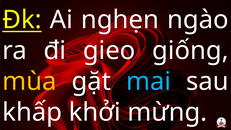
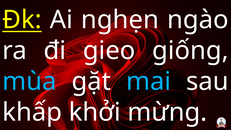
mùa colour: yellow -> light blue
